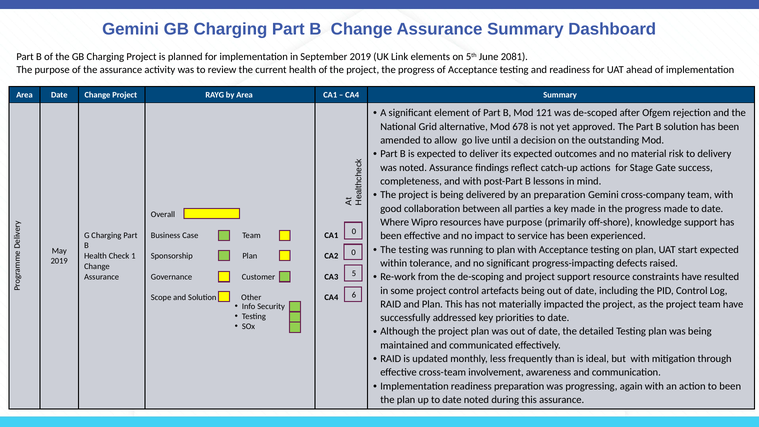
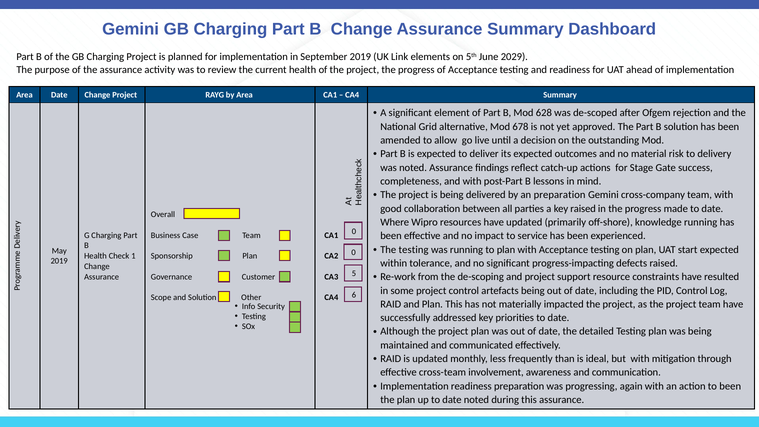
2081: 2081 -> 2029
121: 121 -> 628
key made: made -> raised
have purpose: purpose -> updated
knowledge support: support -> running
